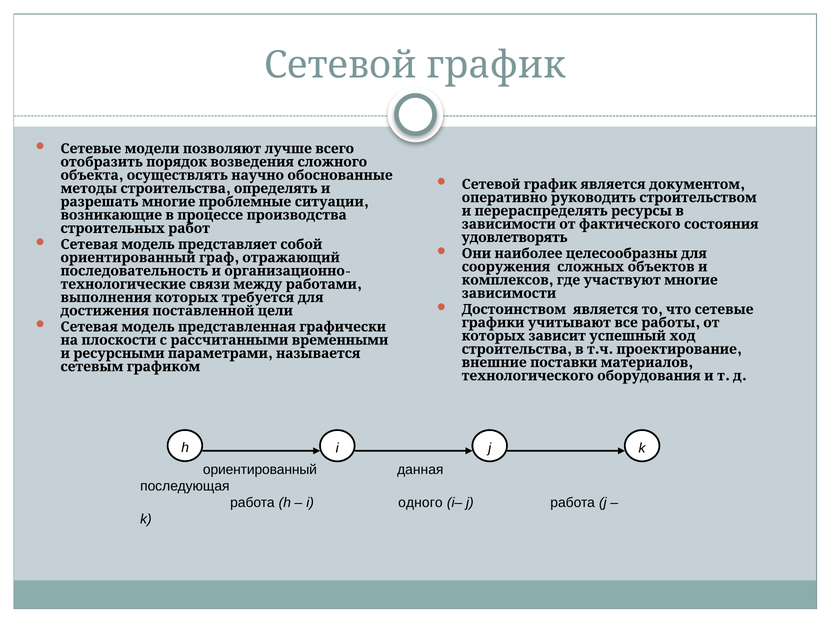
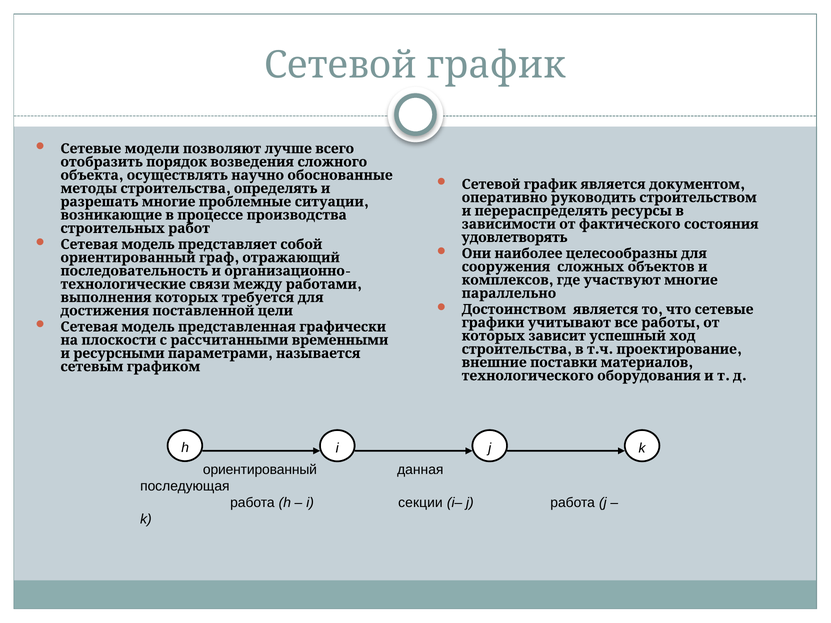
зависимости at (509, 293): зависимости -> параллельно
одного: одного -> секции
